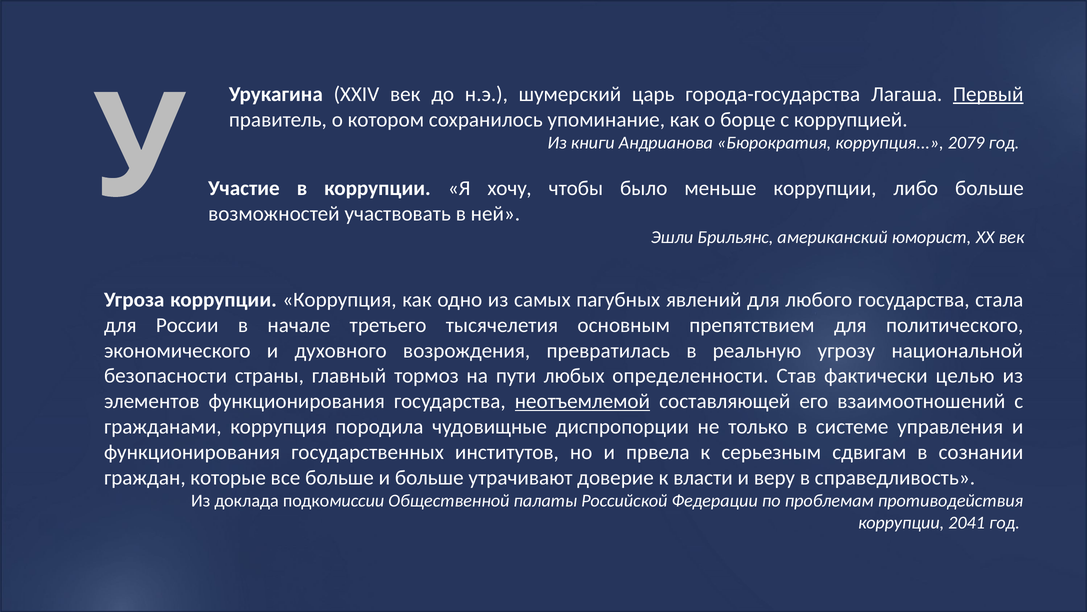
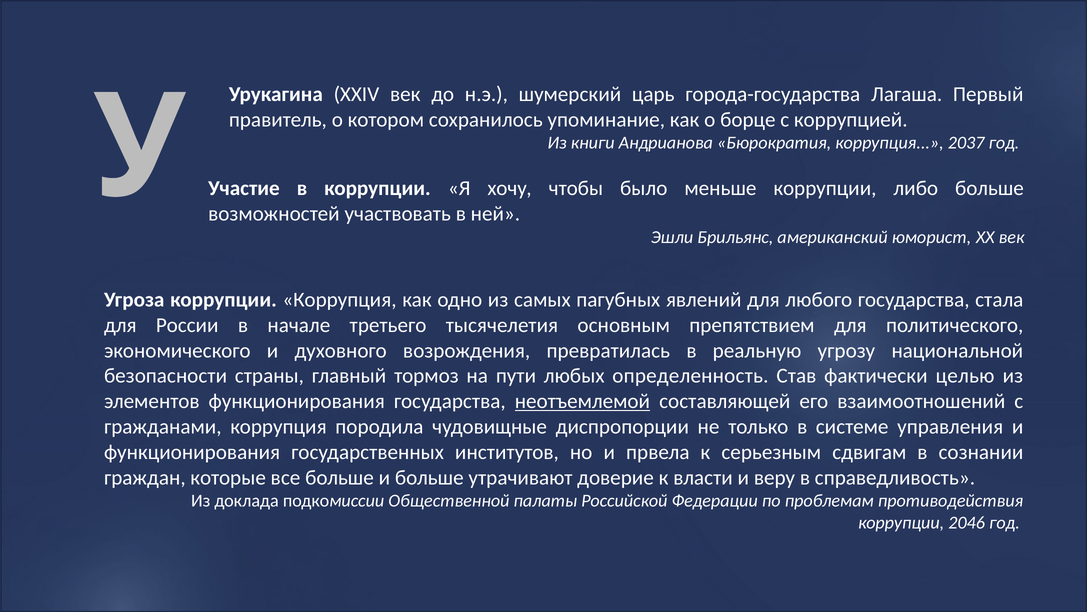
Первый underline: present -> none
2079: 2079 -> 2037
определенности: определенности -> определенность
2041: 2041 -> 2046
